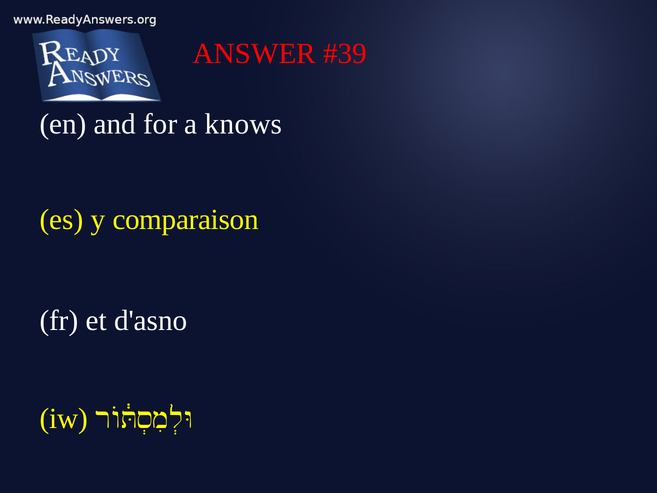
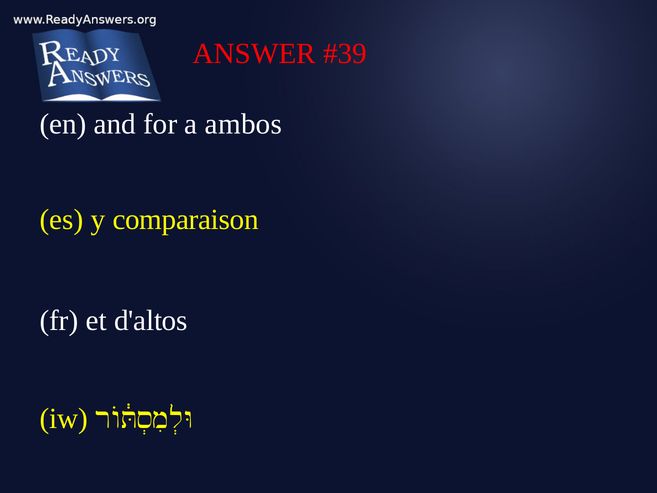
knows: knows -> ambos
d'asno: d'asno -> d'altos
